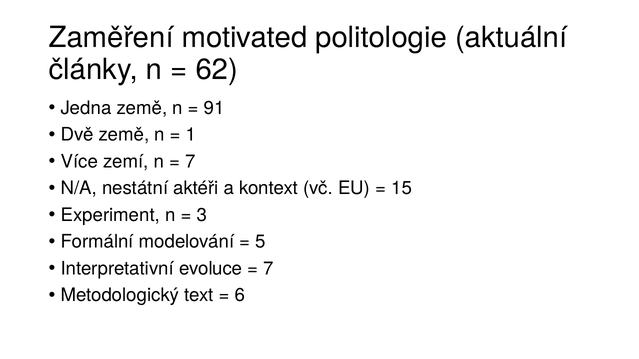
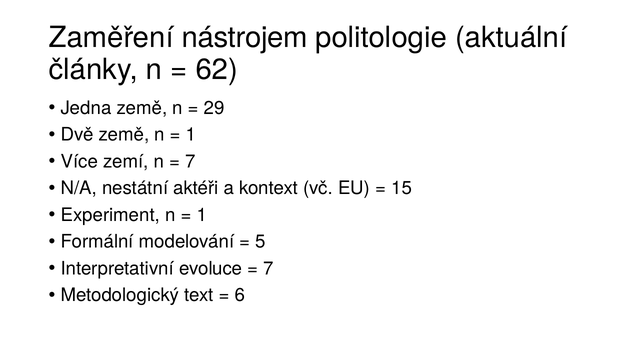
motivated: motivated -> nástrojem
91: 91 -> 29
3 at (202, 215): 3 -> 1
